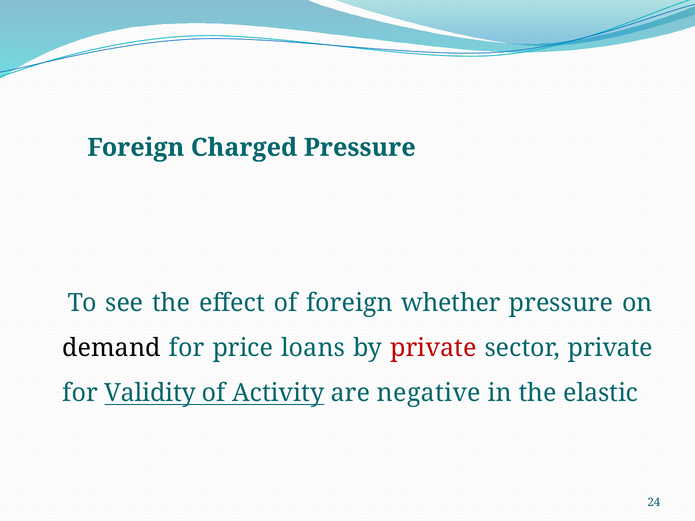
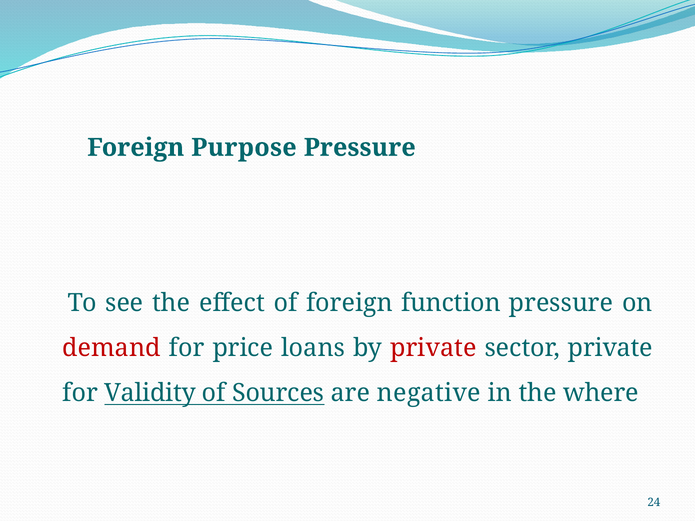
Charged: Charged -> Purpose
whether: whether -> function
demand colour: black -> red
Activity: Activity -> Sources
elastic: elastic -> where
